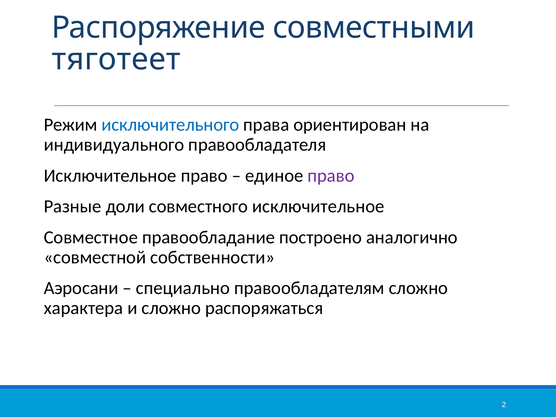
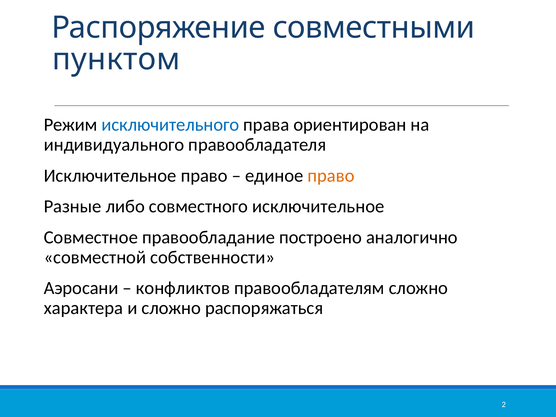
тяготеет: тяготеет -> пунктом
право at (331, 176) colour: purple -> orange
доли: доли -> либо
специально: специально -> конфликтов
